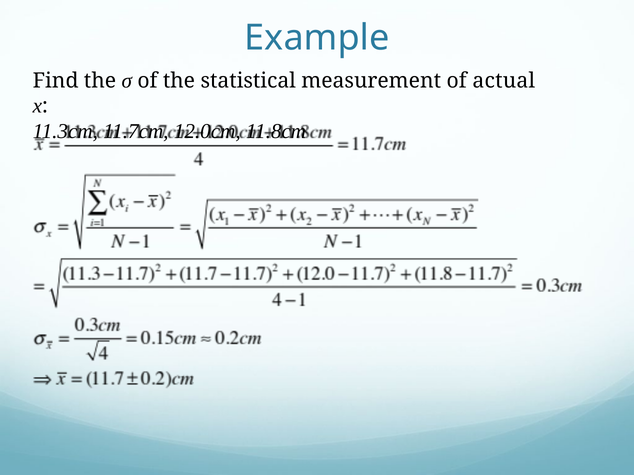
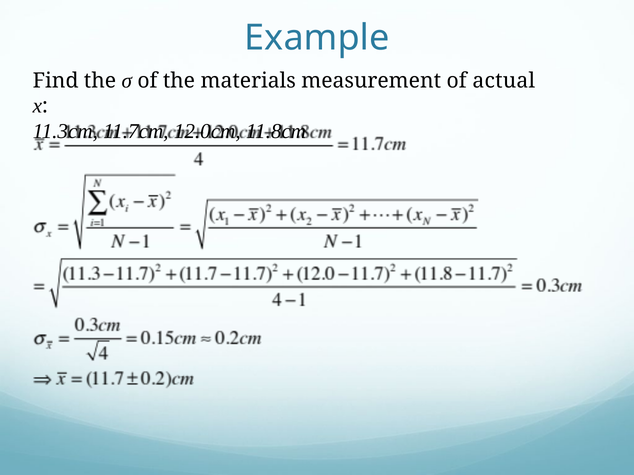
statistical: statistical -> materials
